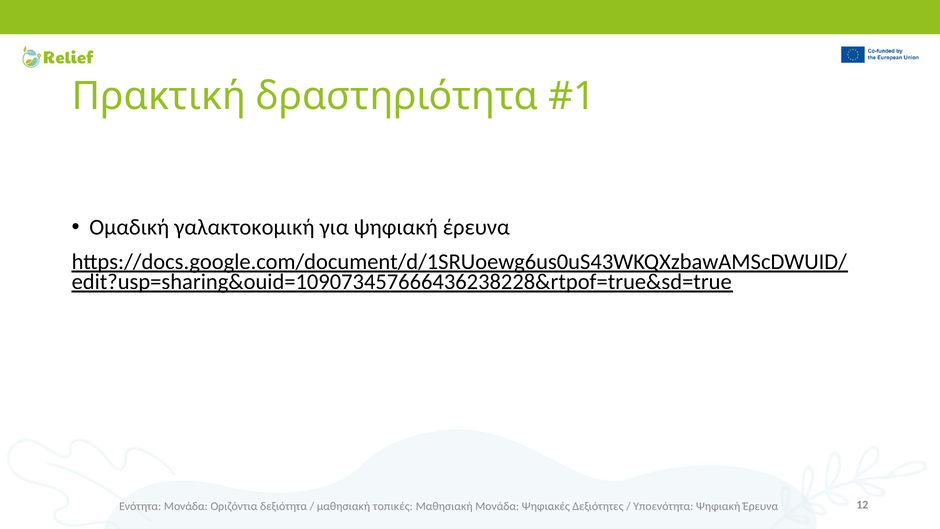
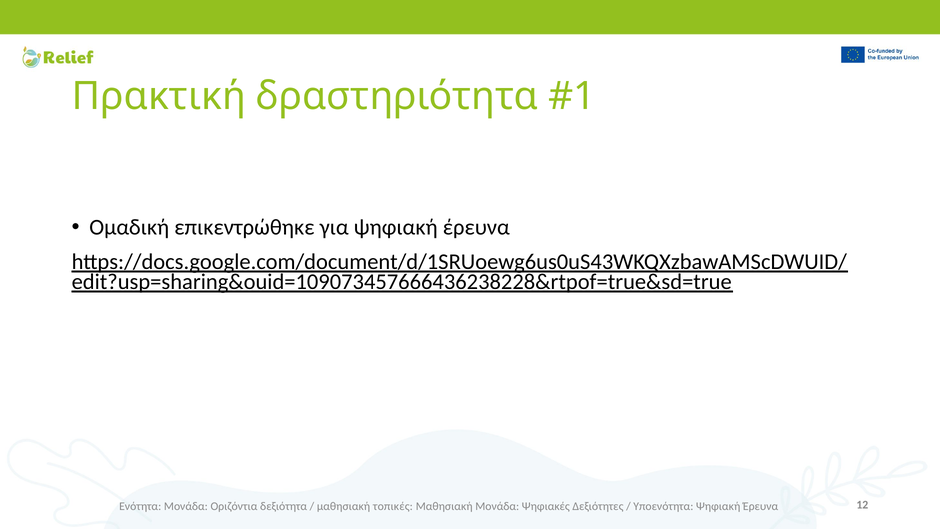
γαλακτοκομική: γαλακτοκομική -> επικεντρώθηκε
